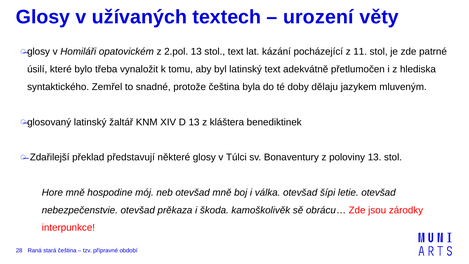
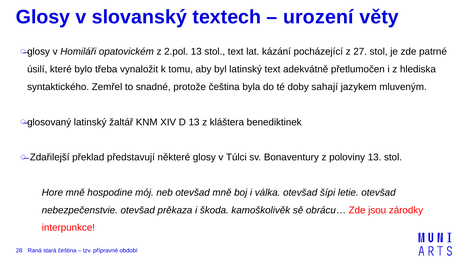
užívaných: užívaných -> slovanský
11: 11 -> 27
dělaju: dělaju -> sahají
